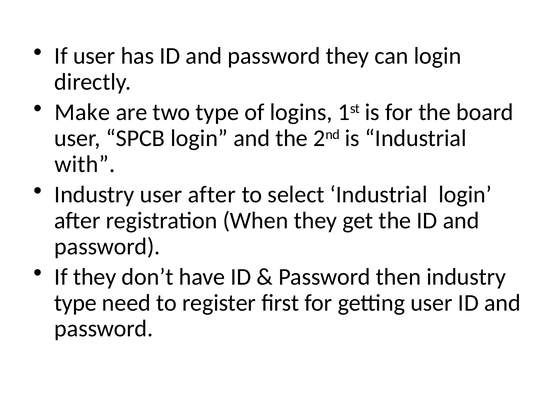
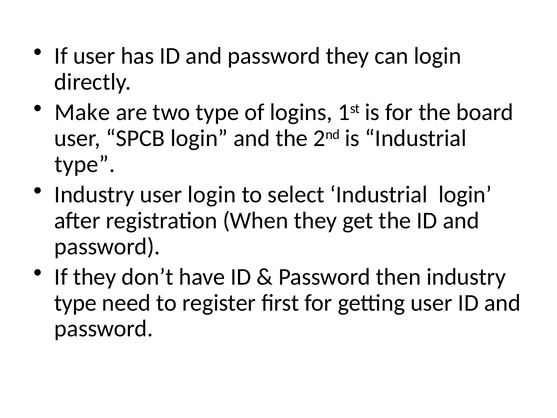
with at (85, 164): with -> type
user after: after -> login
